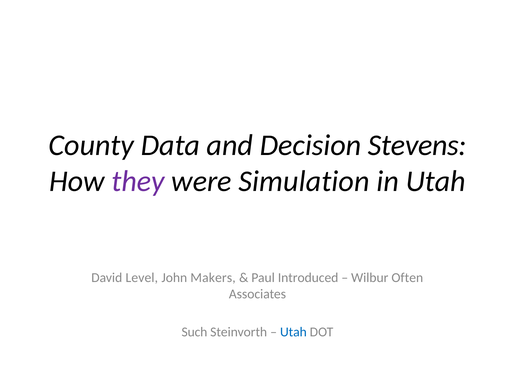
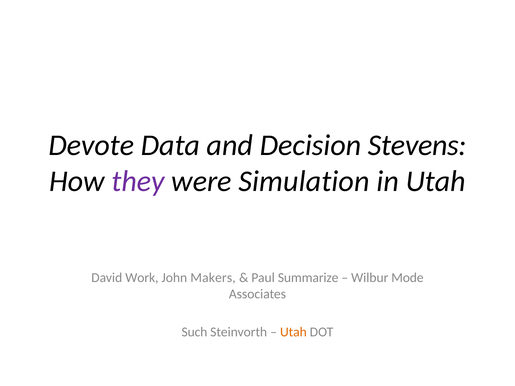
County: County -> Devote
Level: Level -> Work
Introduced: Introduced -> Summarize
Often: Often -> Mode
Utah at (293, 332) colour: blue -> orange
